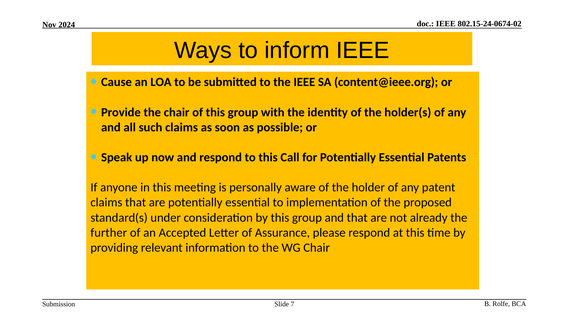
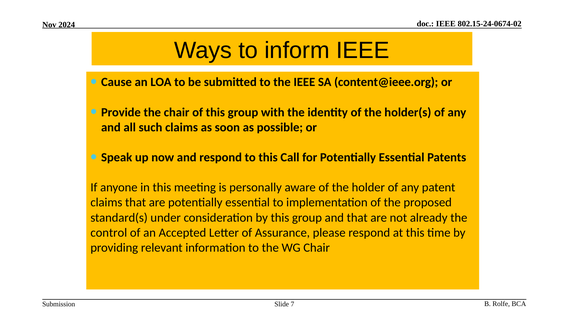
further: further -> control
